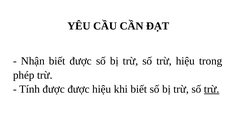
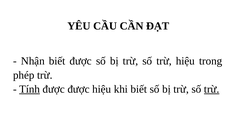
Tính underline: none -> present
